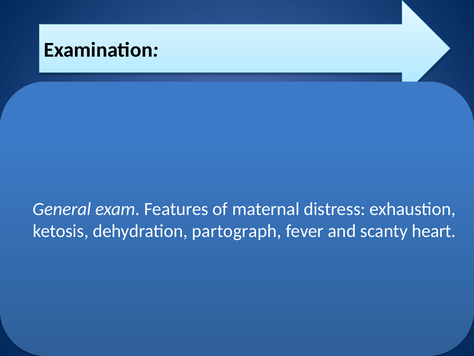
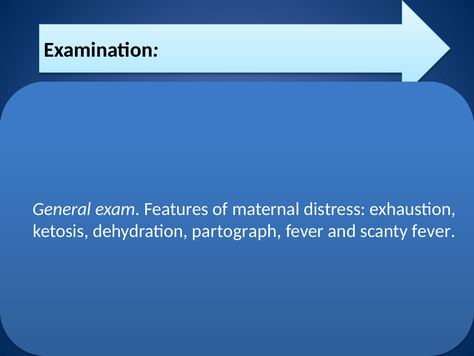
scanty heart: heart -> fever
